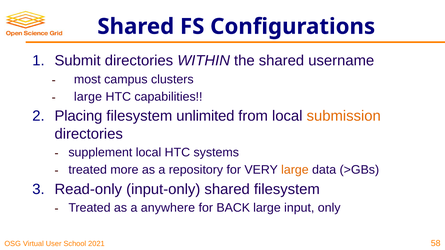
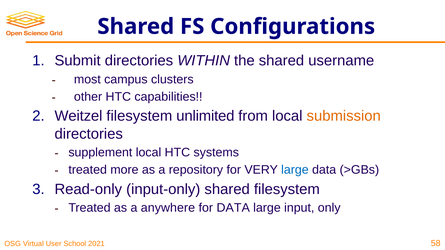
large at (88, 97): large -> other
Placing: Placing -> Weitzel
large at (295, 170) colour: orange -> blue
for BACK: BACK -> DATA
